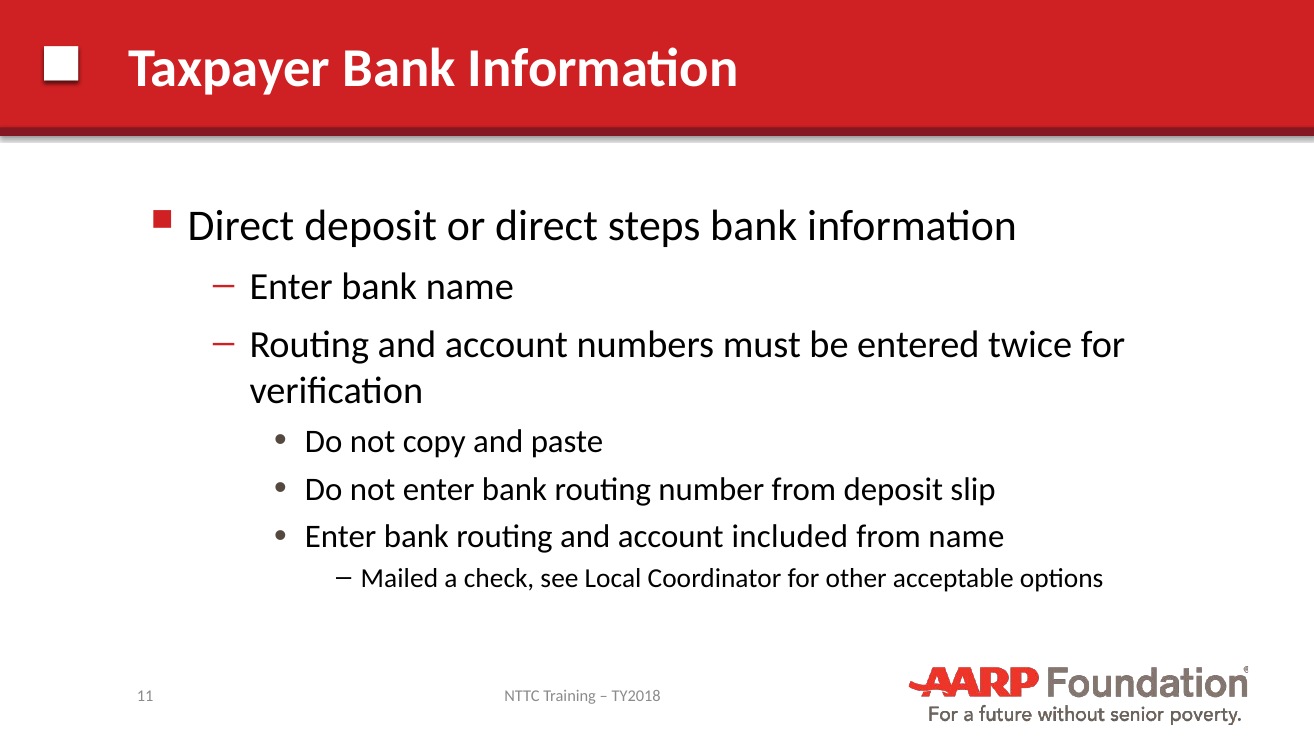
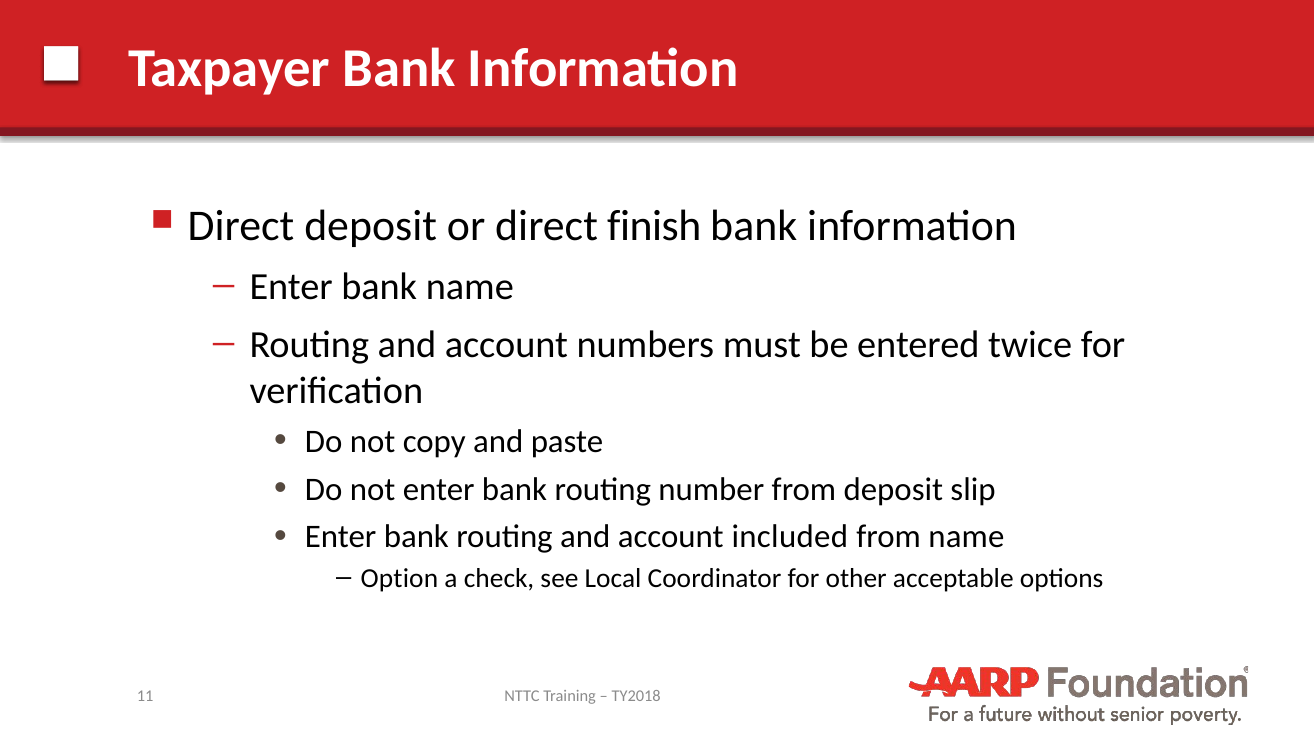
steps: steps -> finish
Mailed: Mailed -> Option
